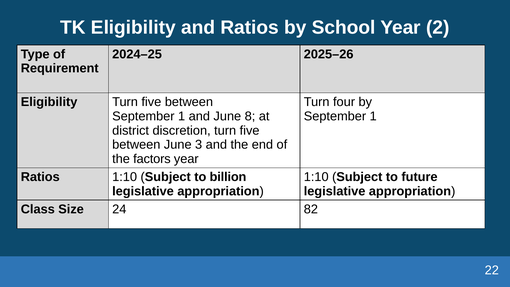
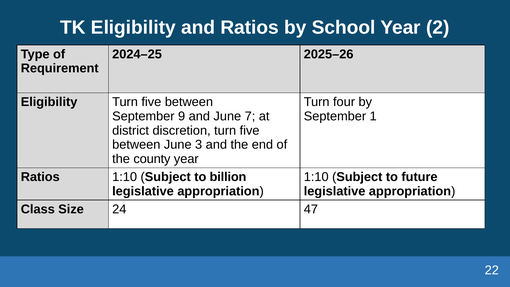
1 at (182, 116): 1 -> 9
8: 8 -> 7
factors: factors -> county
82: 82 -> 47
